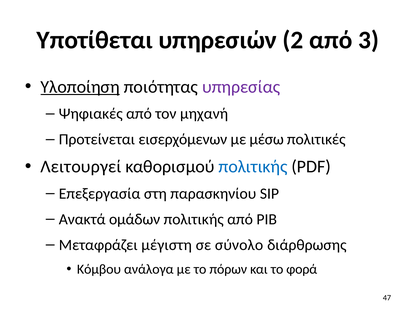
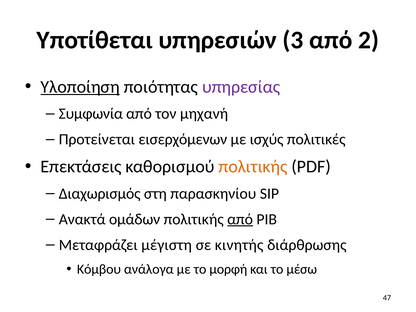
2: 2 -> 3
3: 3 -> 2
Ψηφιακές: Ψηφιακές -> Συμφωνία
μέσω: μέσω -> ισχύς
Λειτουργεί: Λειτουργεί -> Επεκτάσεις
πολιτικής at (253, 167) colour: blue -> orange
Επεξεργασία: Επεξεργασία -> Διαχωρισμός
από at (240, 219) underline: none -> present
σύνολο: σύνολο -> κινητής
πόρων: πόρων -> μορφή
φορά: φορά -> μέσω
